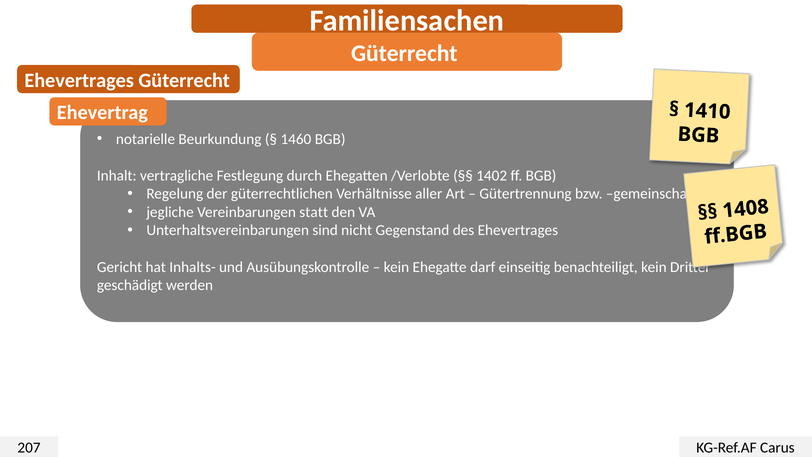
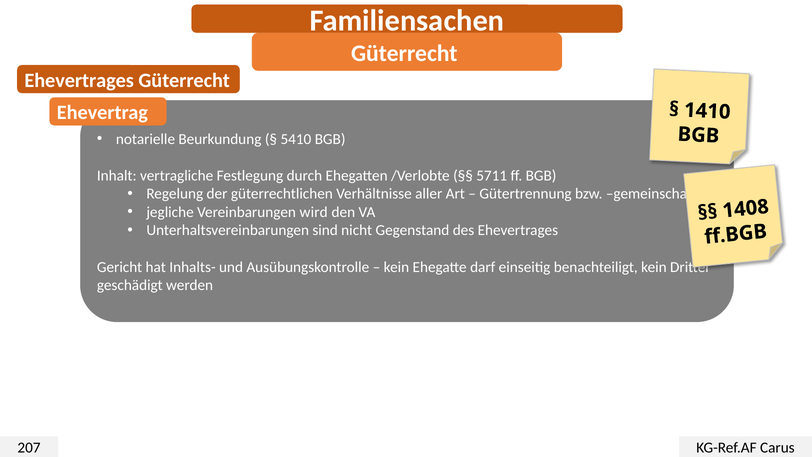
1460: 1460 -> 5410
1402: 1402 -> 5711
statt: statt -> wird
